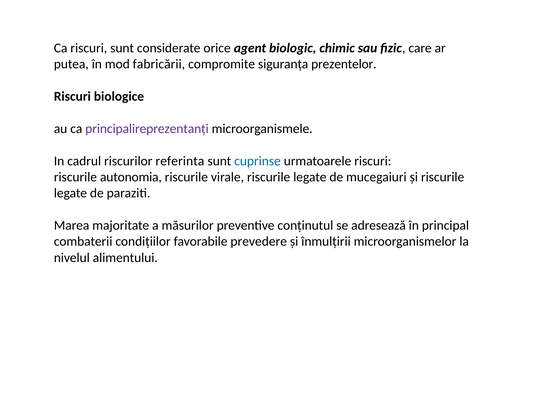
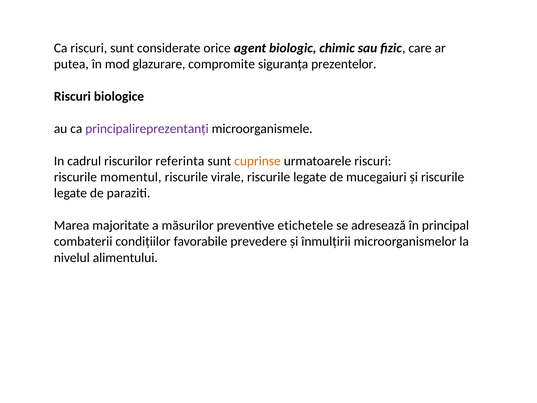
fabricării: fabricării -> glazurare
cuprinse colour: blue -> orange
autonomia: autonomia -> momentul
conţinutul: conţinutul -> etichetele
